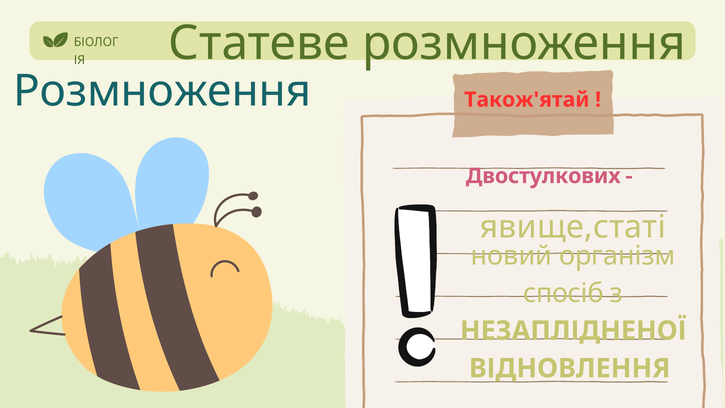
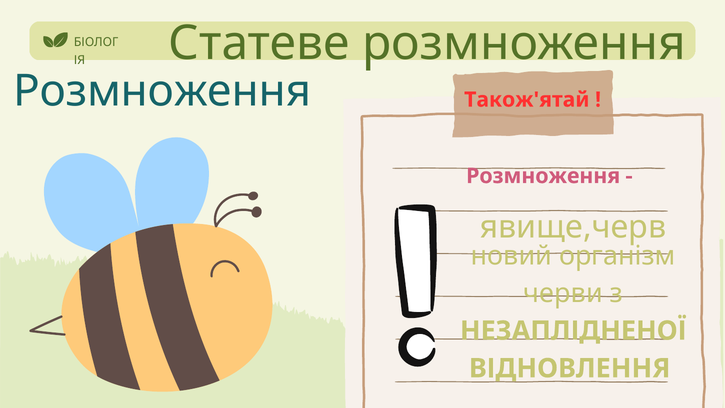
Двостулкових at (543, 176): Двостулкових -> Розмноження
явище,статі: явище,статі -> явище,черв
спосіб: спосіб -> черви
